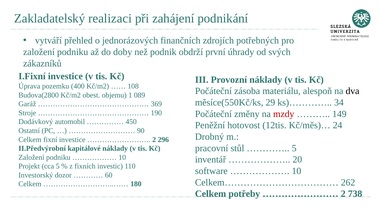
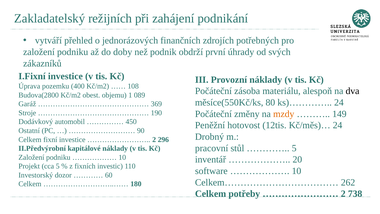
realizaci: realizaci -> režijních
29: 29 -> 80
ks)………… 34: 34 -> 24
mzdy colour: red -> orange
